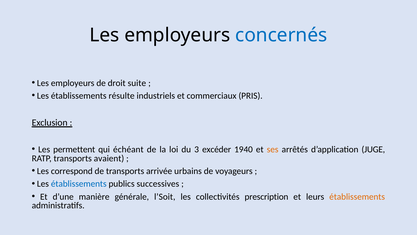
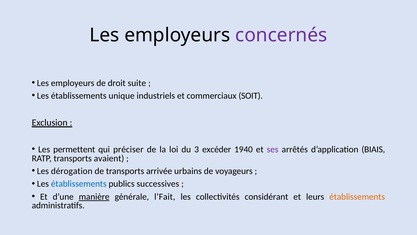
concernés colour: blue -> purple
résulte: résulte -> unique
PRIS: PRIS -> SOIT
échéant: échéant -> préciser
ses colour: orange -> purple
JUGE: JUGE -> BIAIS
correspond: correspond -> dérogation
manière underline: none -> present
l’Soit: l’Soit -> l’Fait
prescription: prescription -> considérant
